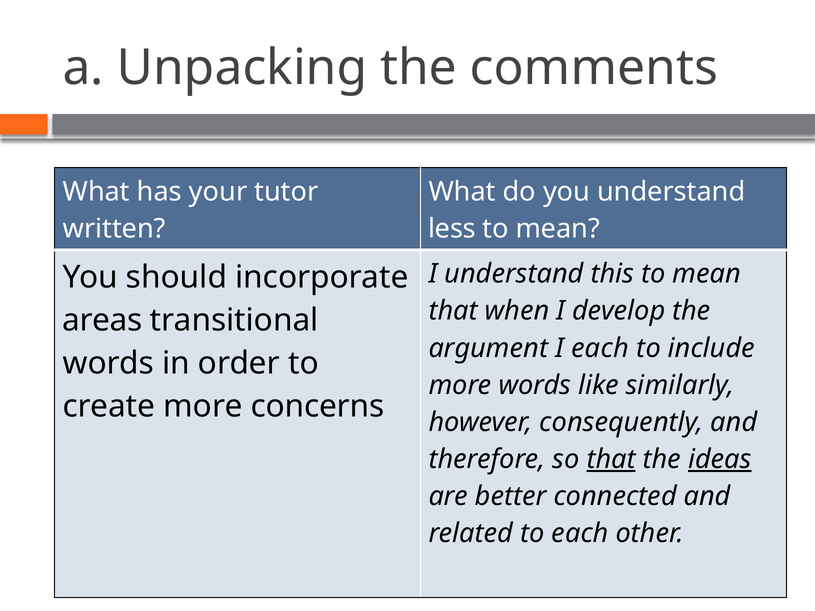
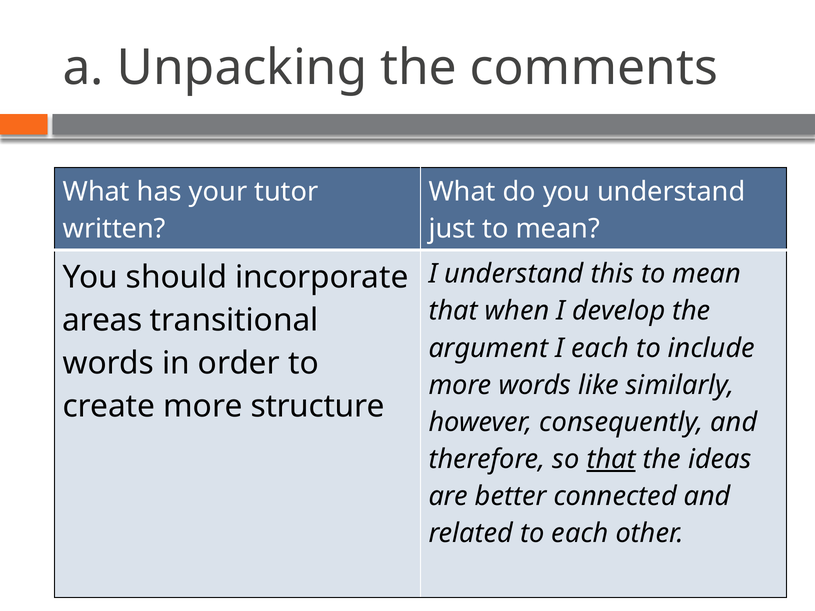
less: less -> just
concerns: concerns -> structure
ideas underline: present -> none
